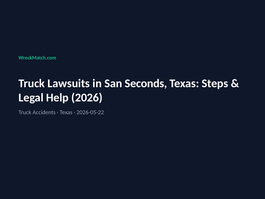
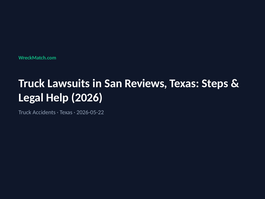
Seconds: Seconds -> Reviews
